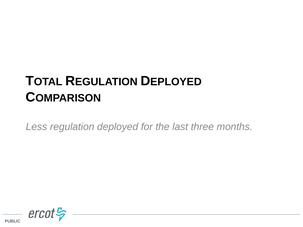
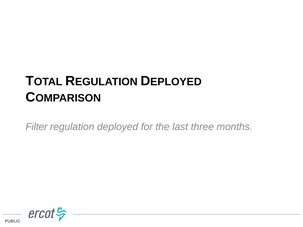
Less: Less -> Filter
